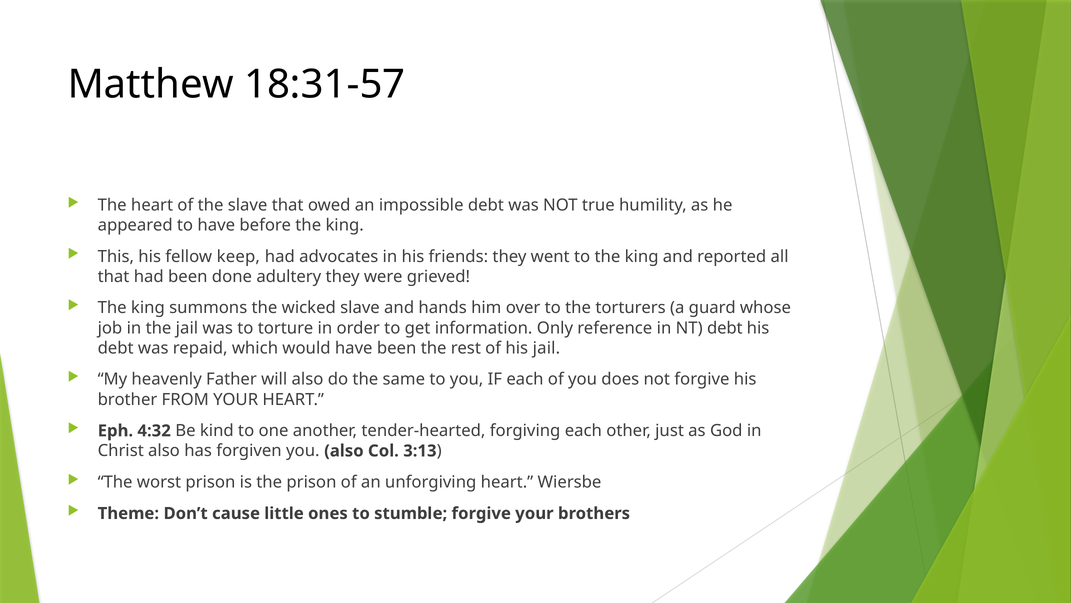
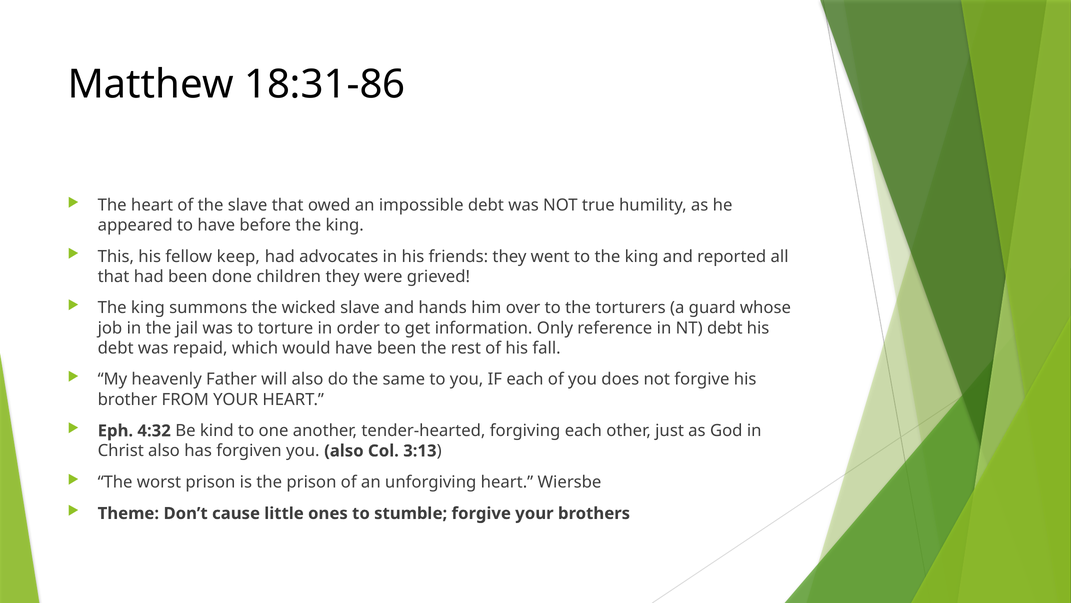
18:31-57: 18:31-57 -> 18:31-86
adultery: adultery -> children
his jail: jail -> fall
